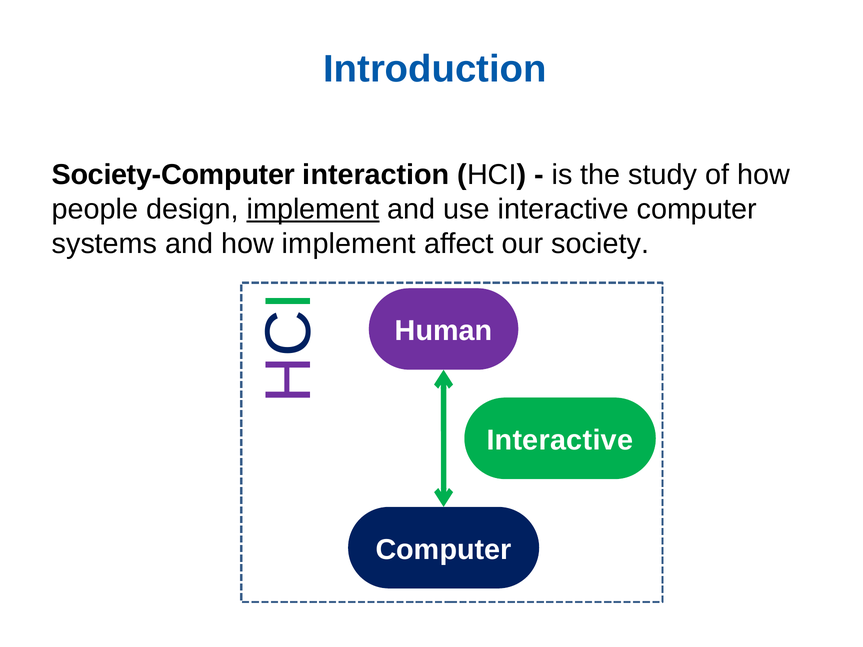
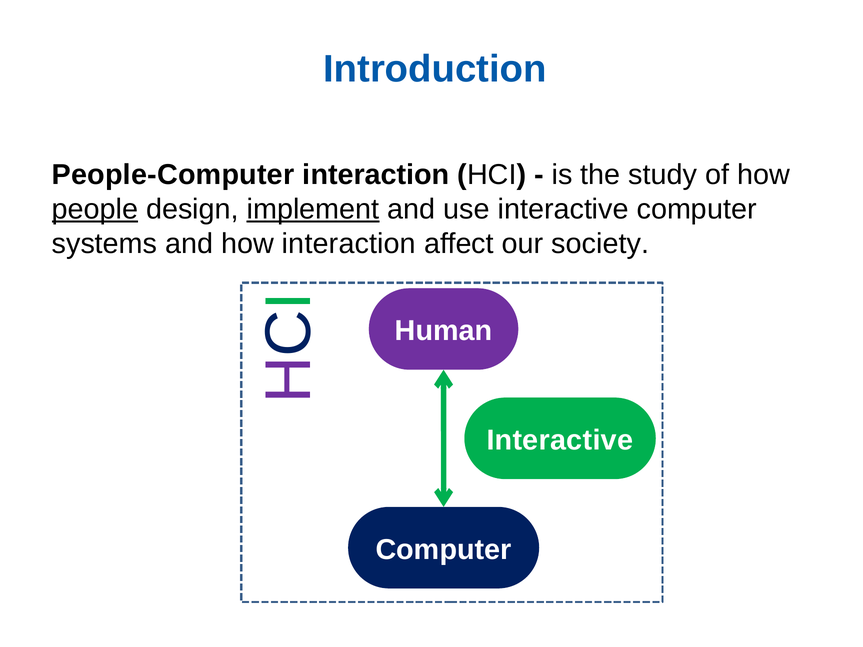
Society-Computer: Society-Computer -> People-Computer
people underline: none -> present
how implement: implement -> interaction
